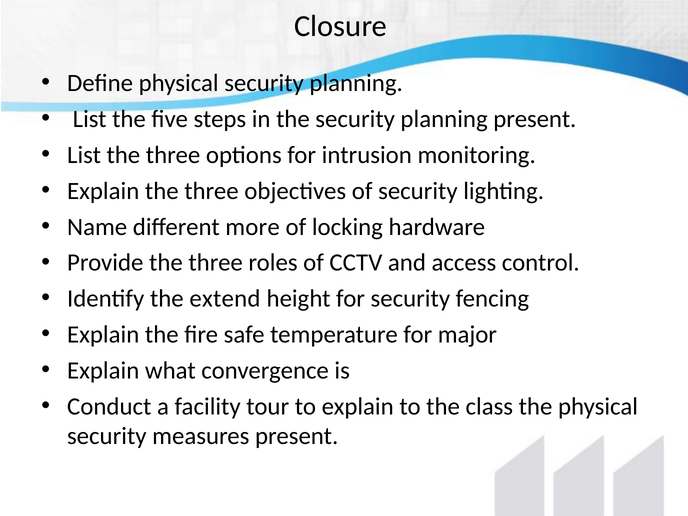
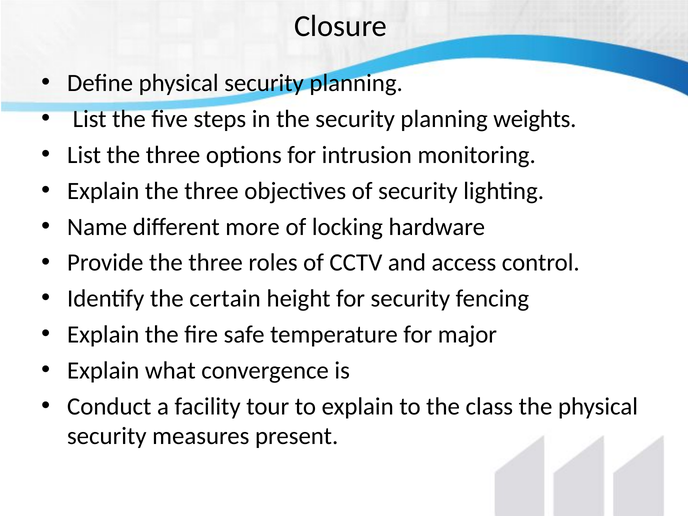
planning present: present -> weights
extend: extend -> certain
